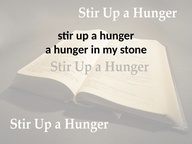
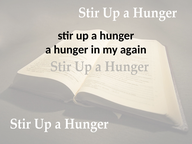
stone: stone -> again
